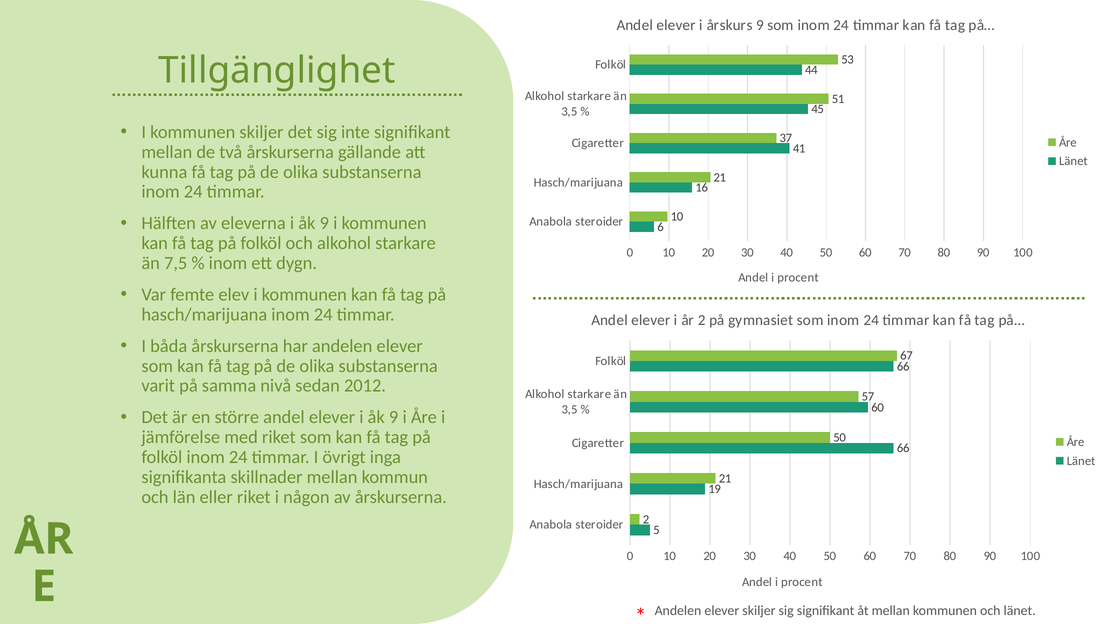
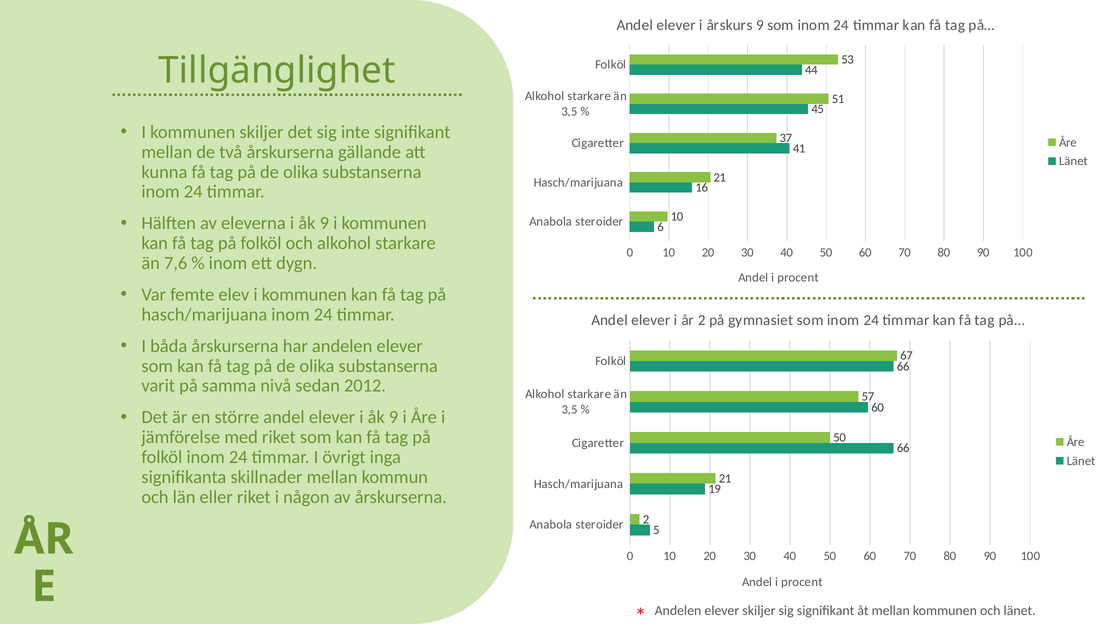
7,5: 7,5 -> 7,6
